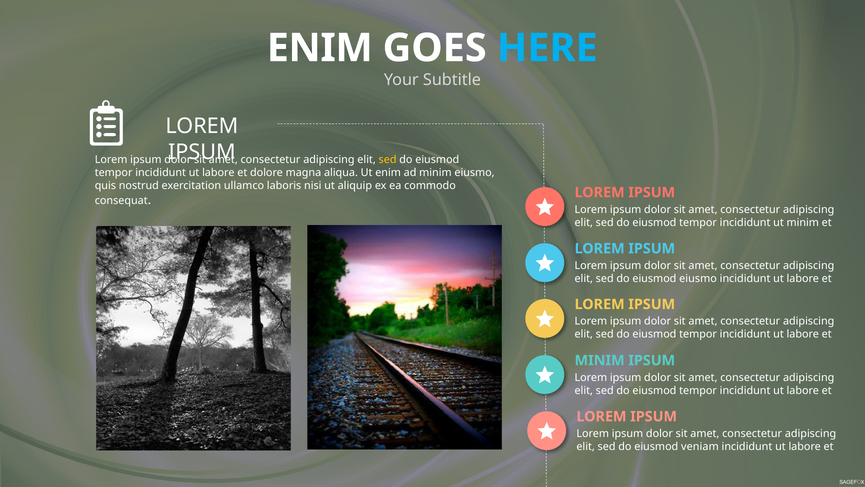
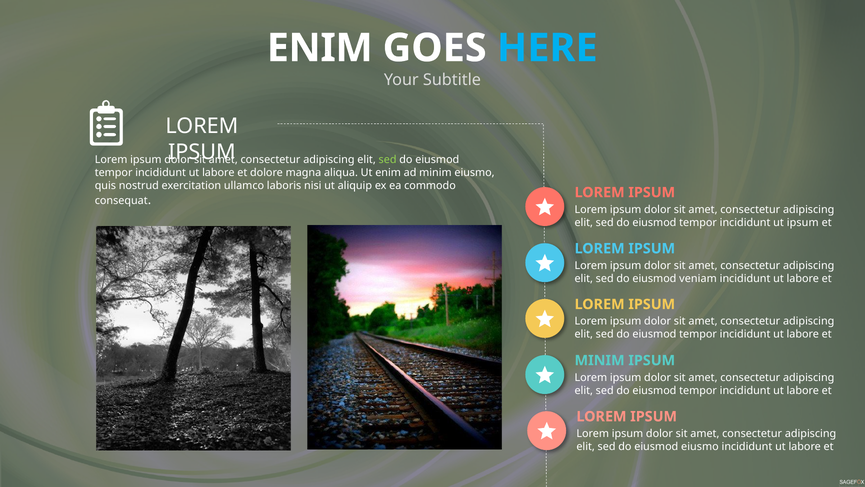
sed at (388, 160) colour: yellow -> light green
ut minim: minim -> ipsum
eiusmod eiusmo: eiusmo -> veniam
eiusmod veniam: veniam -> eiusmo
